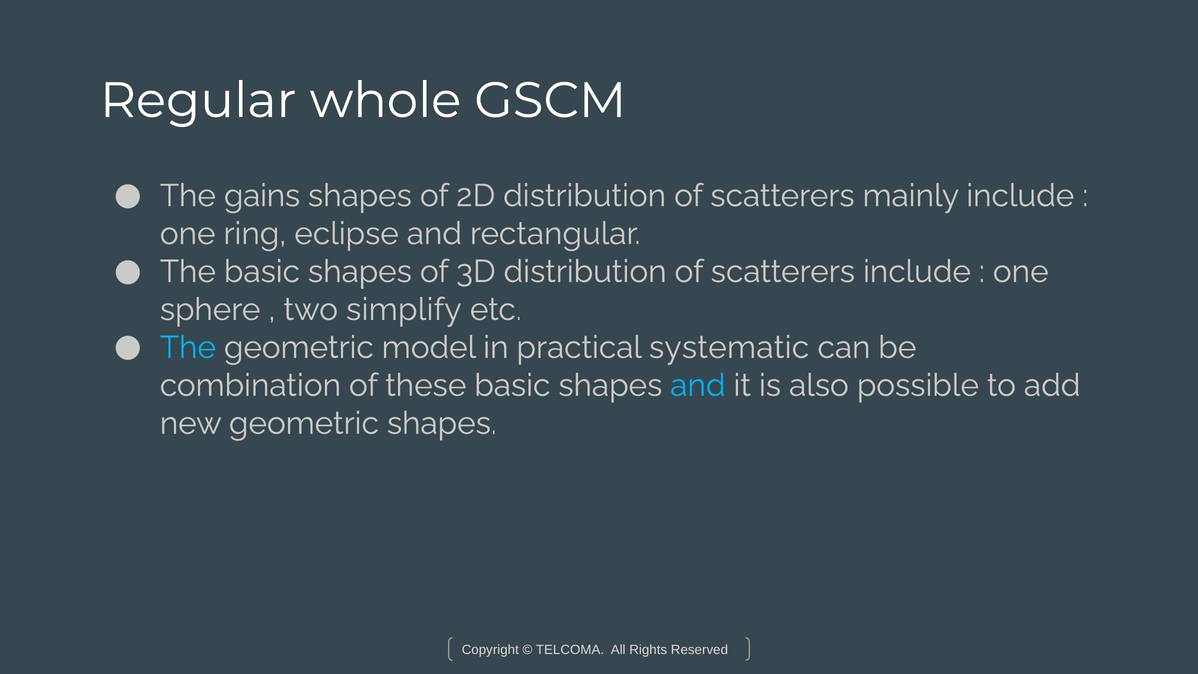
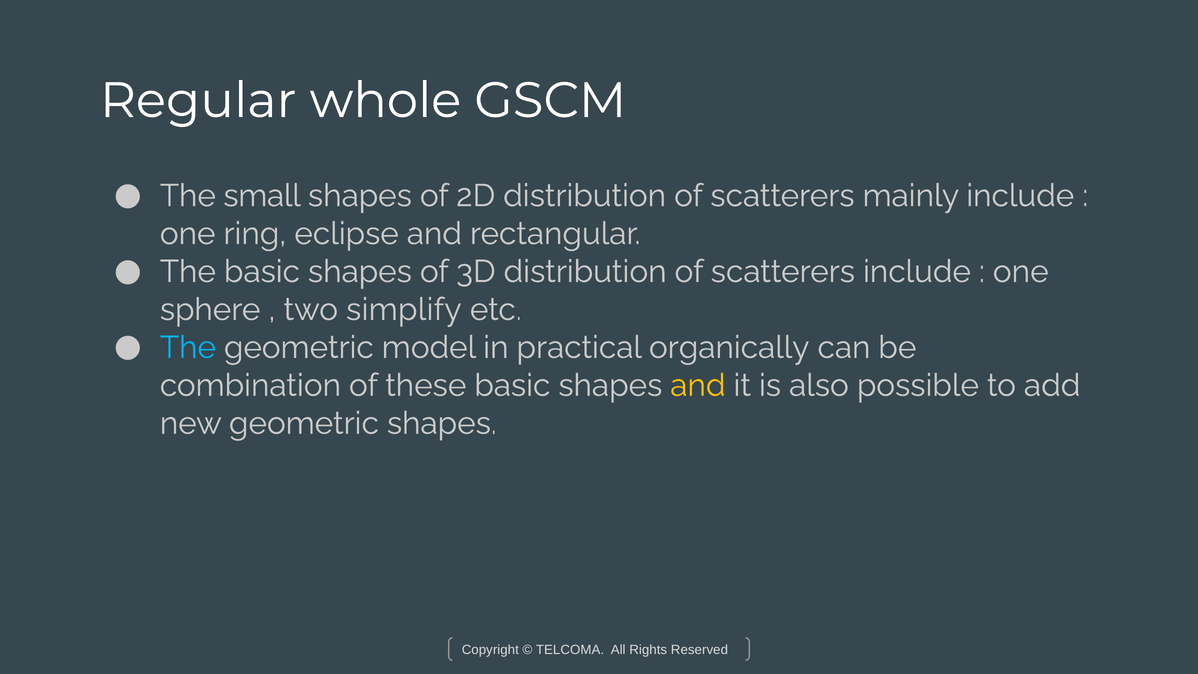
gains: gains -> small
systematic: systematic -> organically
and at (698, 385) colour: light blue -> yellow
